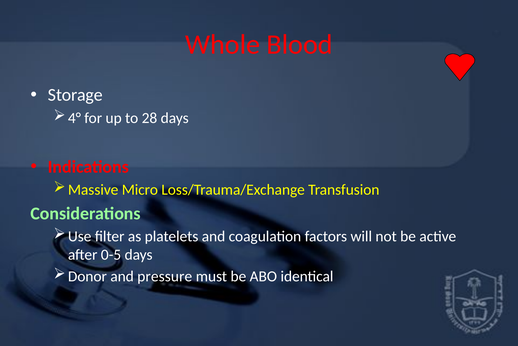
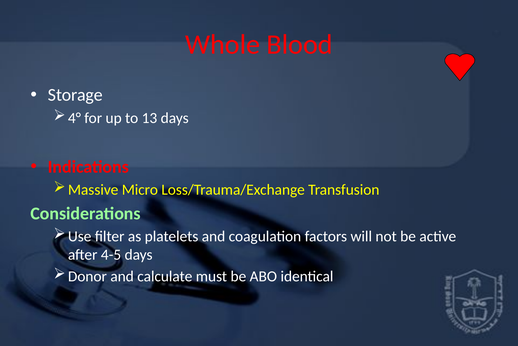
28: 28 -> 13
0-5: 0-5 -> 4-5
pressure: pressure -> calculate
